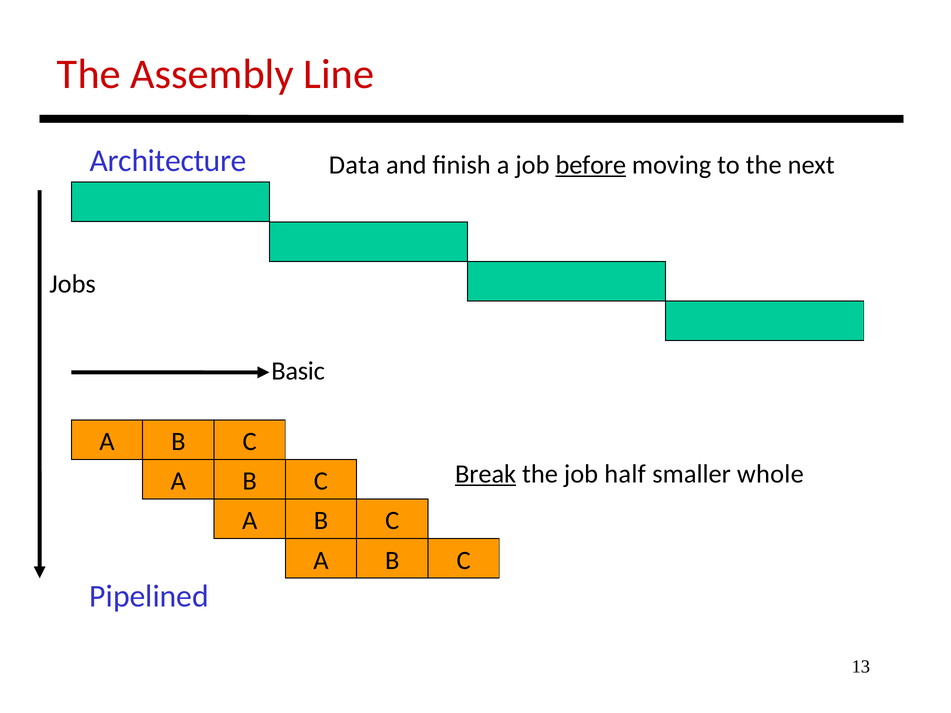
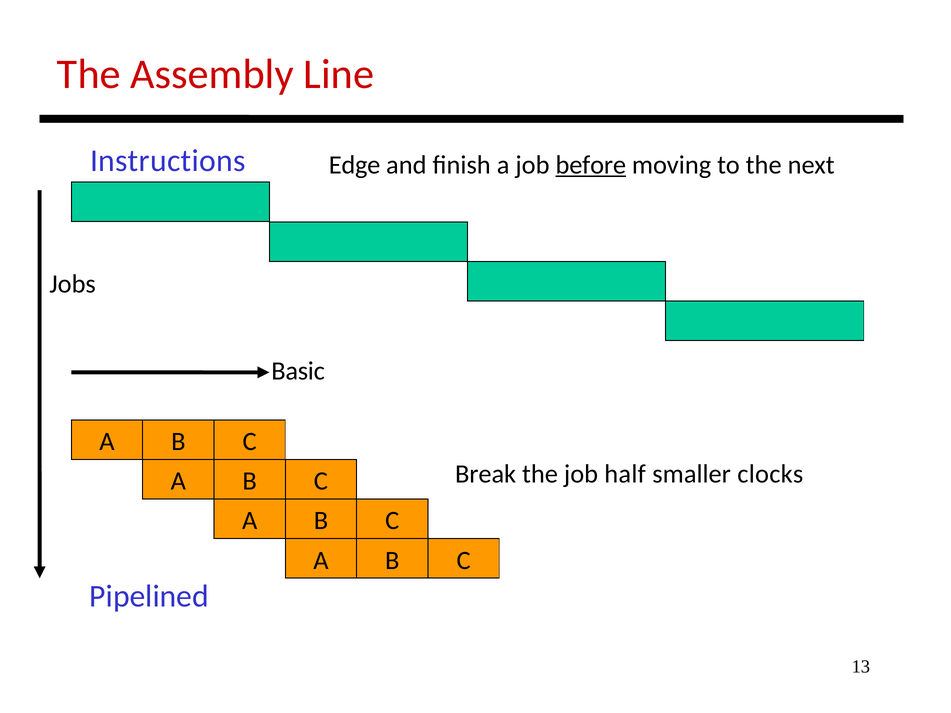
Architecture: Architecture -> Instructions
Data: Data -> Edge
Break underline: present -> none
whole: whole -> clocks
